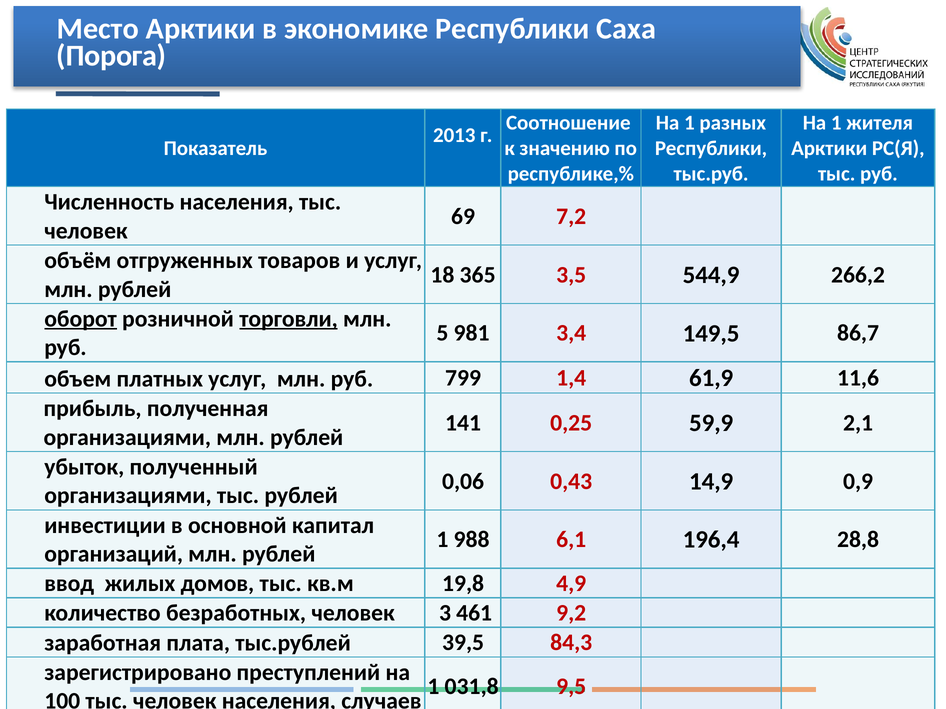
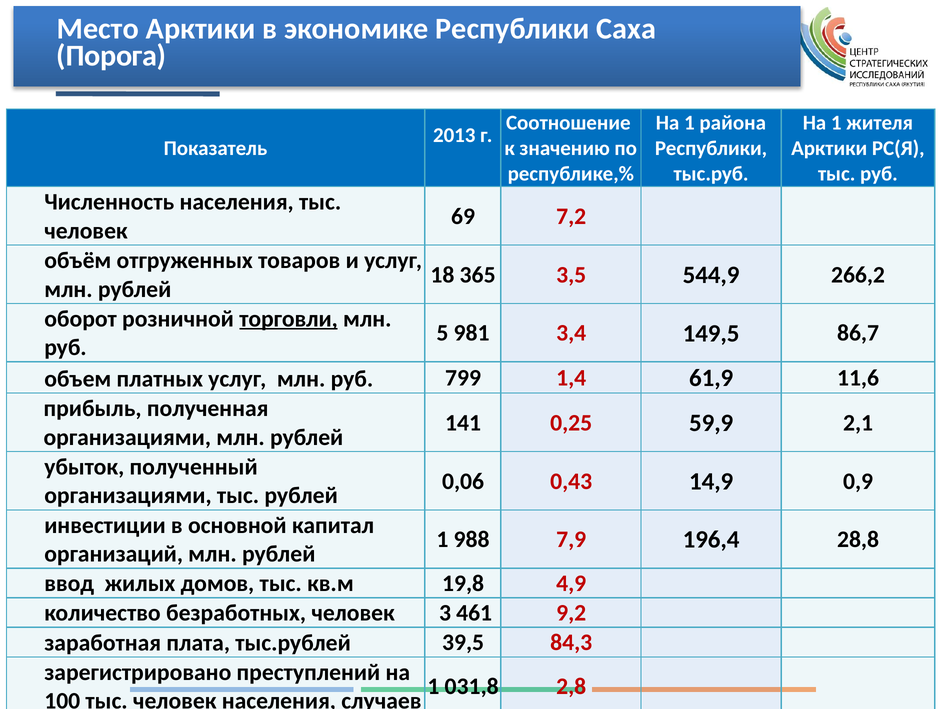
разных: разных -> района
оборот underline: present -> none
6,1: 6,1 -> 7,9
9,5: 9,5 -> 2,8
